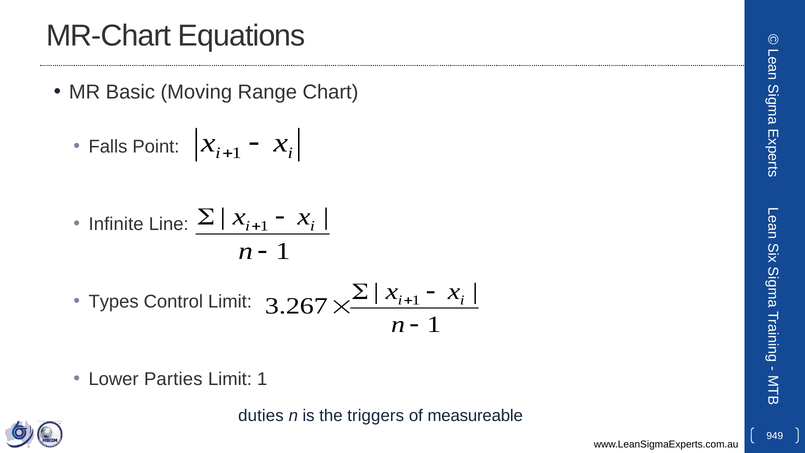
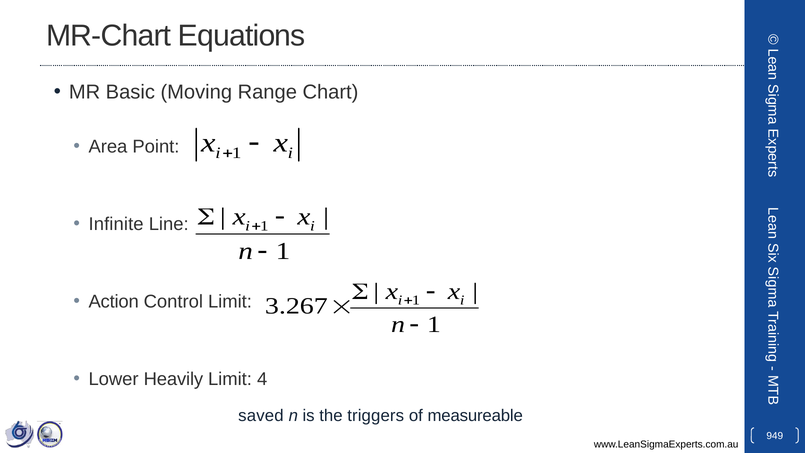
Falls: Falls -> Area
Types: Types -> Action
Parties: Parties -> Heavily
Limit 1: 1 -> 4
duties: duties -> saved
